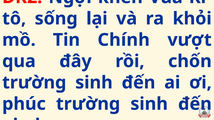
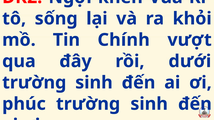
chốn: chốn -> dưới
